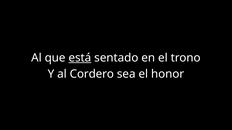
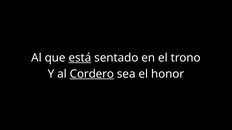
Cordero underline: none -> present
